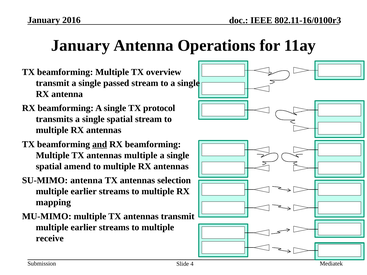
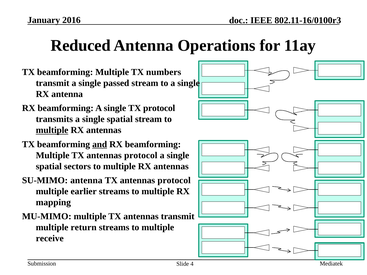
January at (80, 45): January -> Reduced
overview: overview -> numbers
multiple at (52, 130) underline: none -> present
Multiple TX antennas multiple: multiple -> protocol
amend: amend -> sectors
selection at (174, 181): selection -> protocol
earlier at (84, 228): earlier -> return
